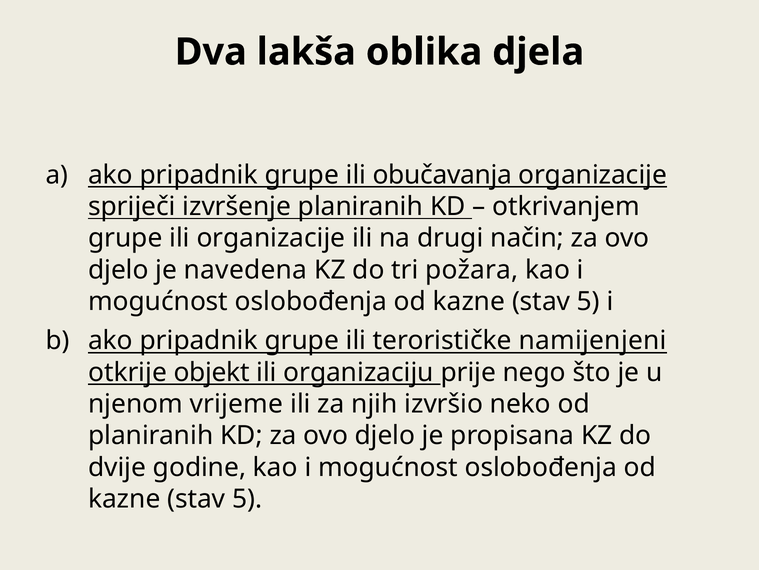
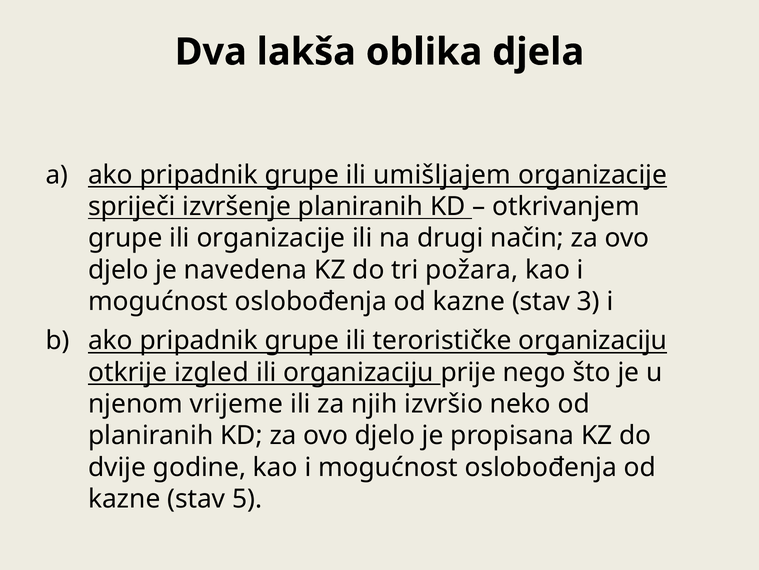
obučavanja: obučavanja -> umišljajem
5 at (588, 301): 5 -> 3
terorističke namijenjeni: namijenjeni -> organizaciju
objekt: objekt -> izgled
